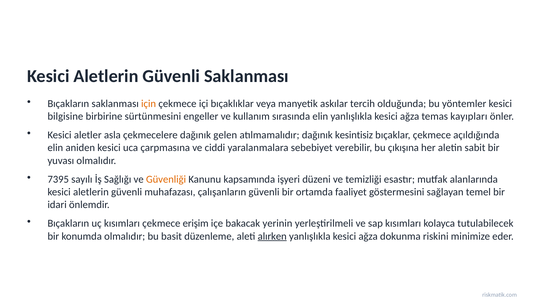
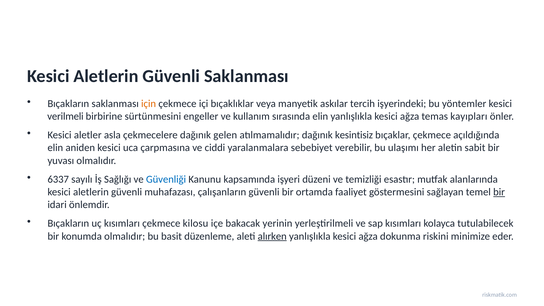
olduğunda: olduğunda -> işyerindeki
bilgisine: bilgisine -> verilmeli
çıkışına: çıkışına -> ulaşımı
7395: 7395 -> 6337
Güvenliği colour: orange -> blue
bir at (499, 192) underline: none -> present
erişim: erişim -> kilosu
